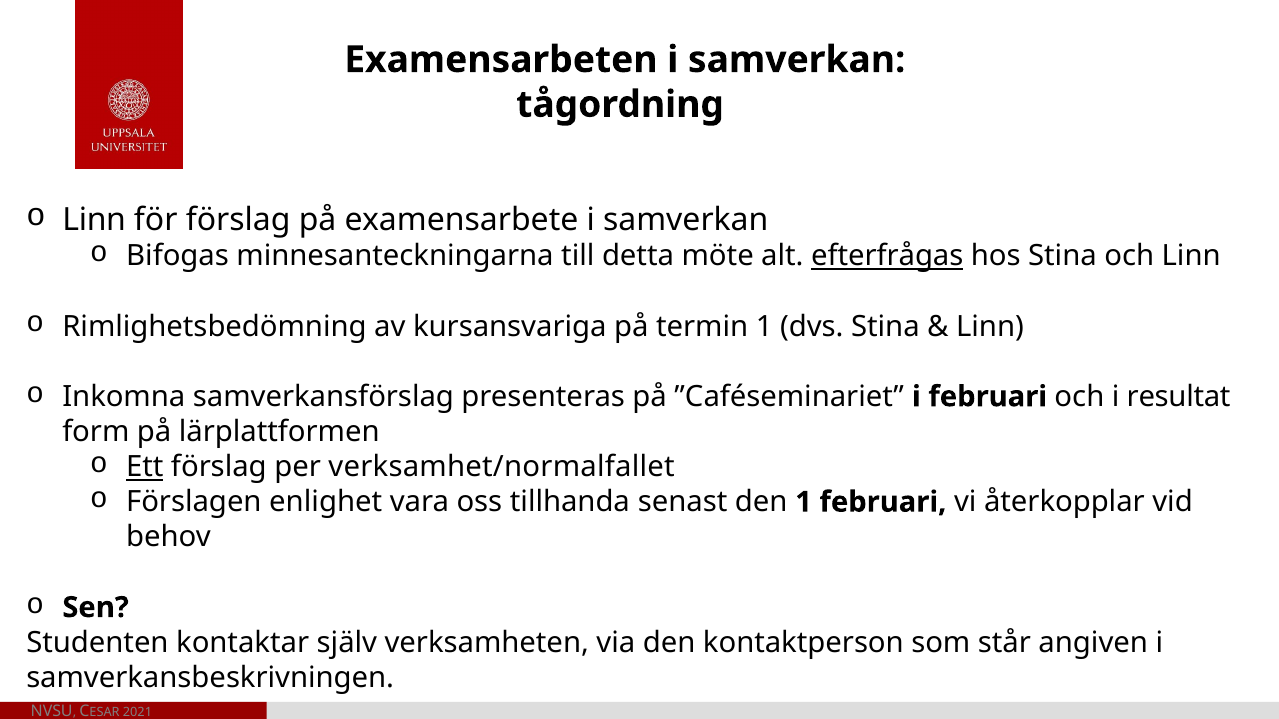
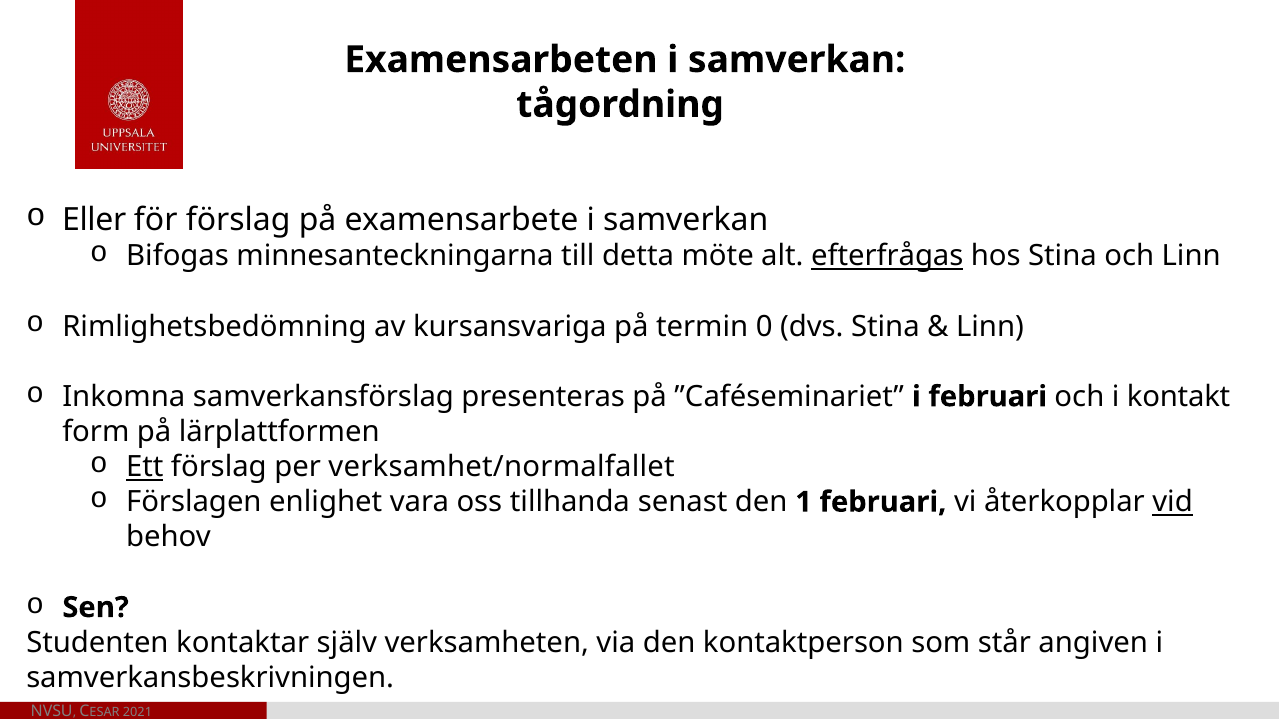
Linn at (94, 220): Linn -> Eller
termin 1: 1 -> 0
resultat: resultat -> kontakt
vid underline: none -> present
